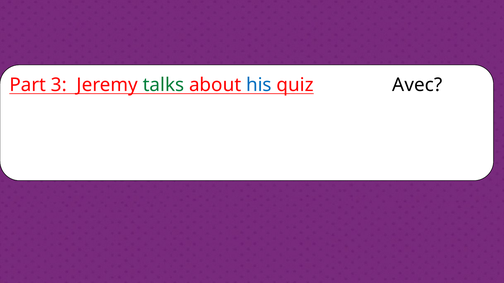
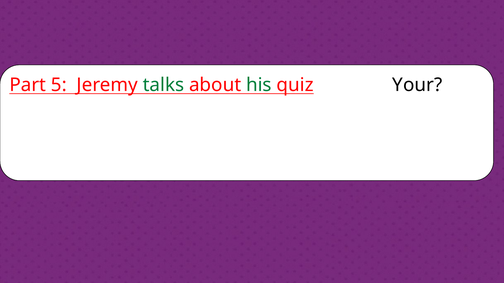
3: 3 -> 5
his colour: blue -> green
Avec: Avec -> Your
